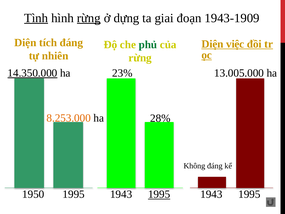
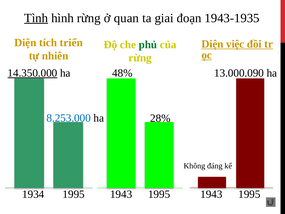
rừng at (89, 18) underline: present -> none
dựng: dựng -> quan
1943-1909: 1943-1909 -> 1943-1935
tích đáng: đáng -> triển
23%: 23% -> 48%
13.005.000: 13.005.000 -> 13.000.090
8.253.000 colour: orange -> blue
1950: 1950 -> 1934
1995 at (159, 194) underline: present -> none
